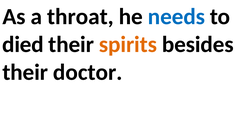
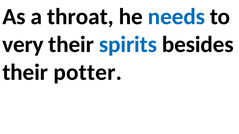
died: died -> very
spirits colour: orange -> blue
doctor: doctor -> potter
